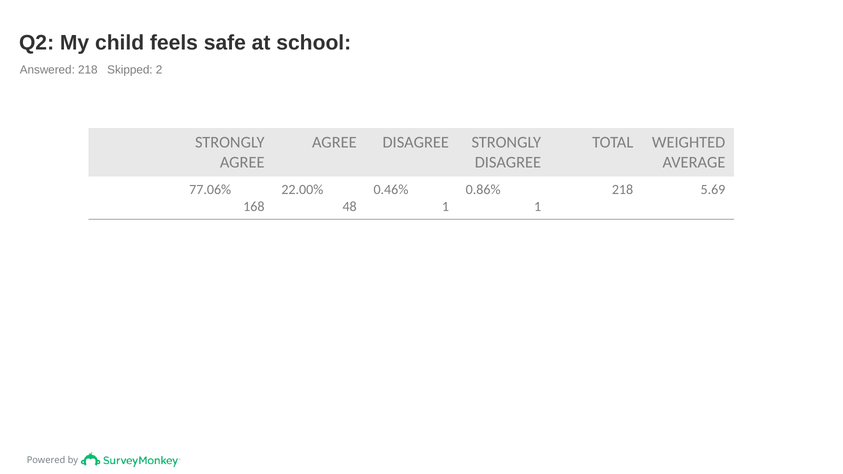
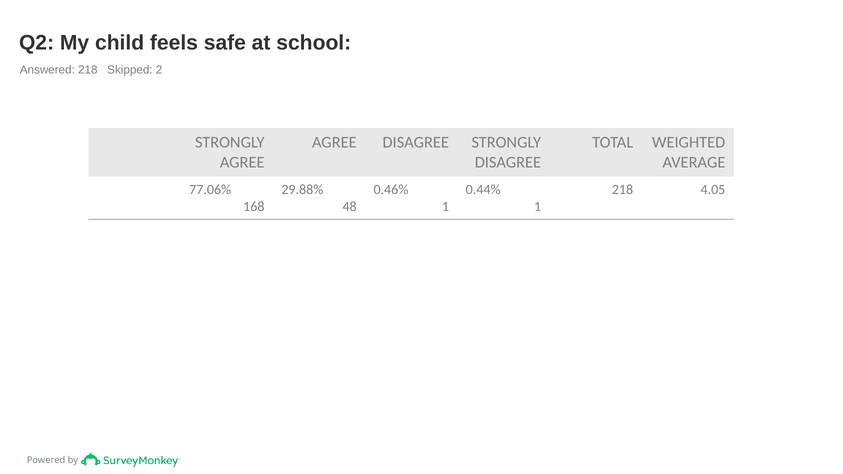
22.00%: 22.00% -> 29.88%
0.86%: 0.86% -> 0.44%
5.69: 5.69 -> 4.05
